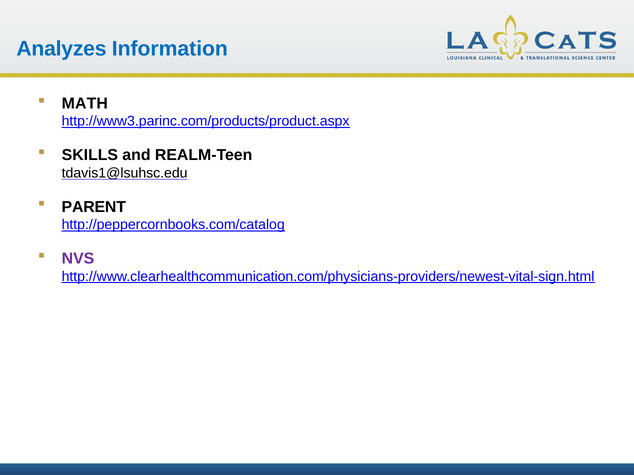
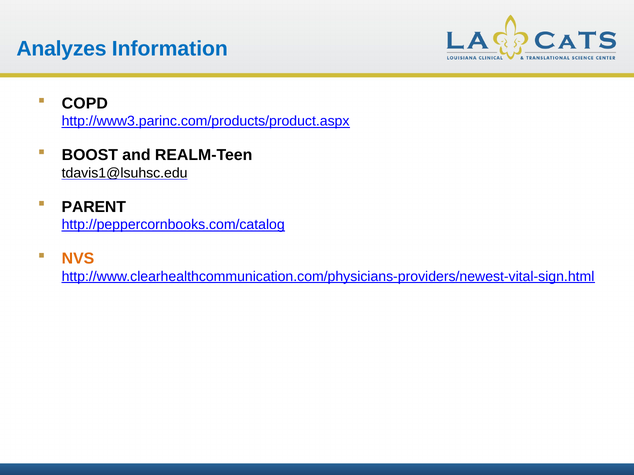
MATH: MATH -> COPD
SKILLS: SKILLS -> BOOST
NVS colour: purple -> orange
